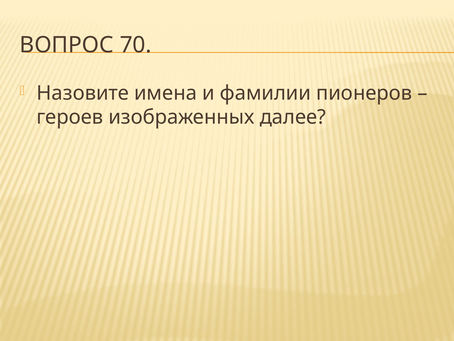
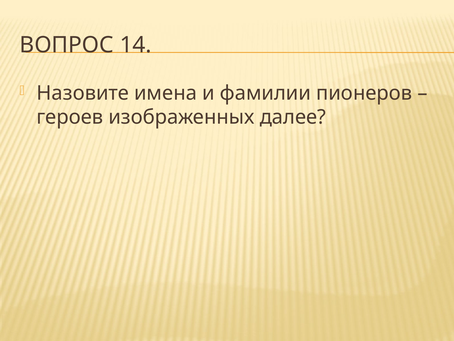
70: 70 -> 14
